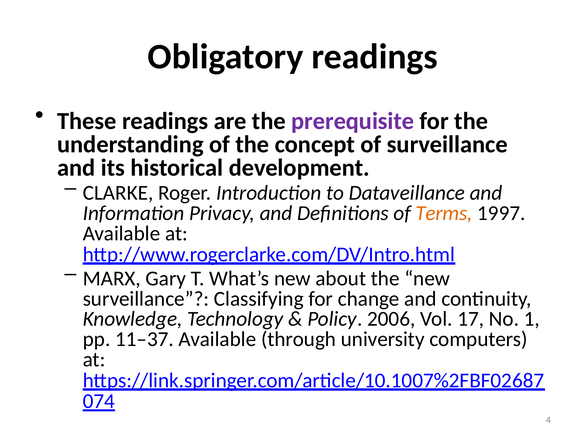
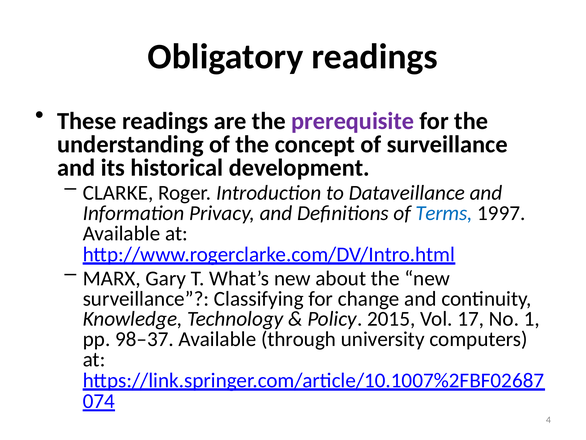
Terms colour: orange -> blue
2006: 2006 -> 2015
11–37: 11–37 -> 98–37
